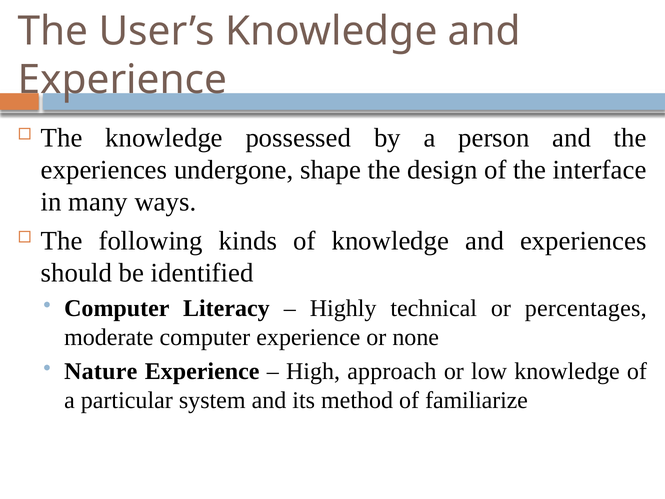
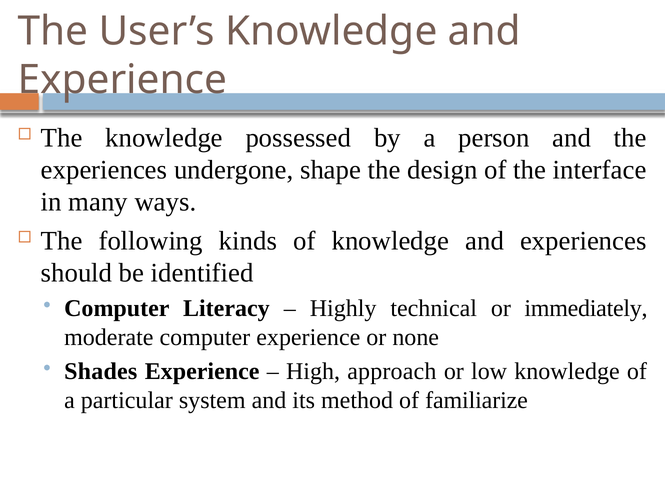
percentages: percentages -> immediately
Nature: Nature -> Shades
